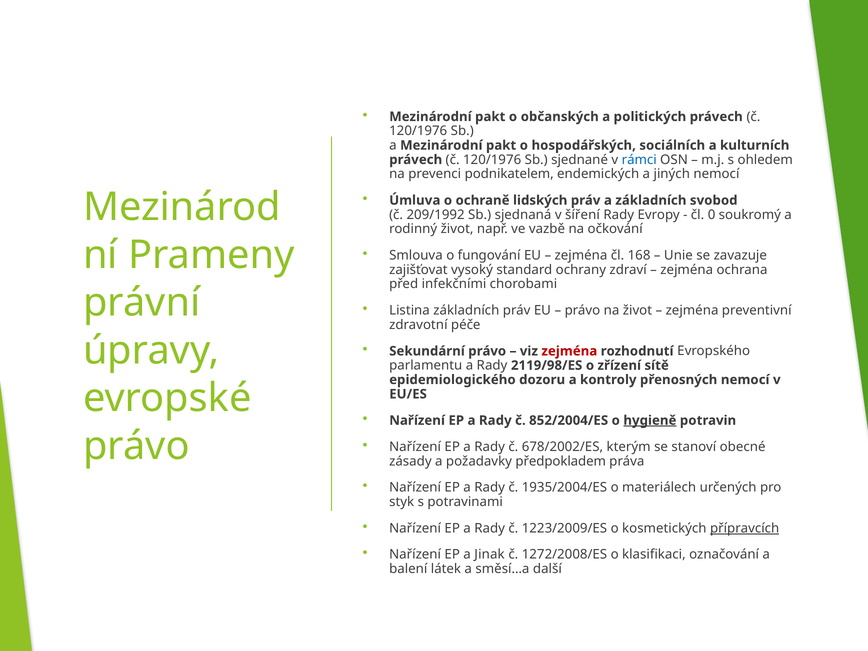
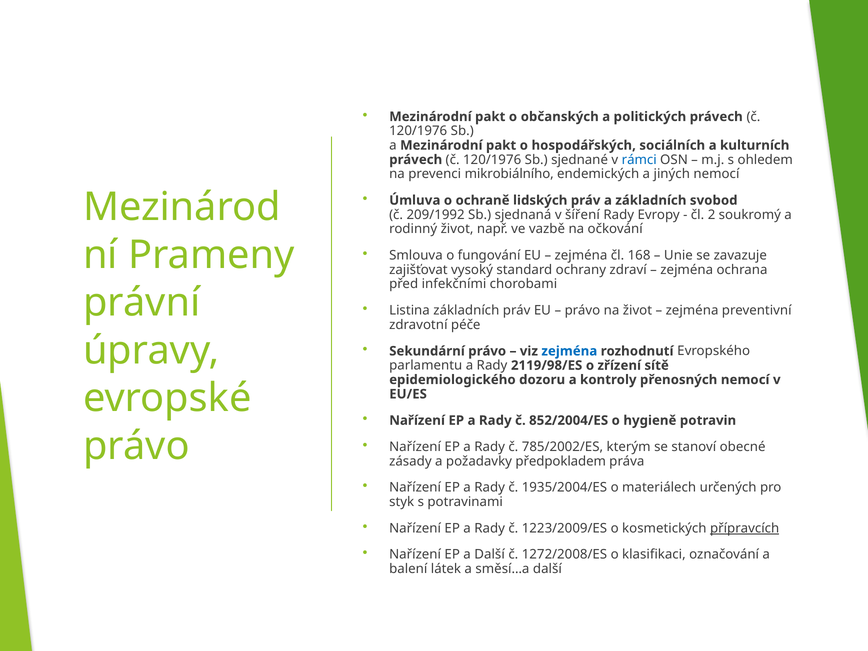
podnikatelem: podnikatelem -> mikrobiálního
0: 0 -> 2
zejména at (569, 351) colour: red -> blue
hygieně underline: present -> none
678/2002/ES: 678/2002/ES -> 785/2002/ES
a Jinak: Jinak -> Další
